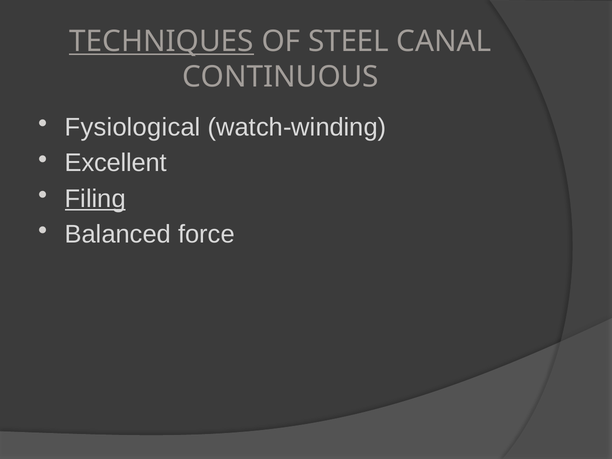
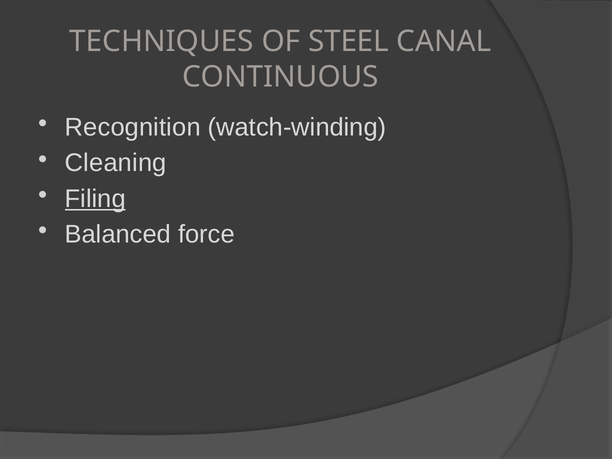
TECHNIQUES underline: present -> none
Fysiological: Fysiological -> Recognition
Excellent: Excellent -> Cleaning
